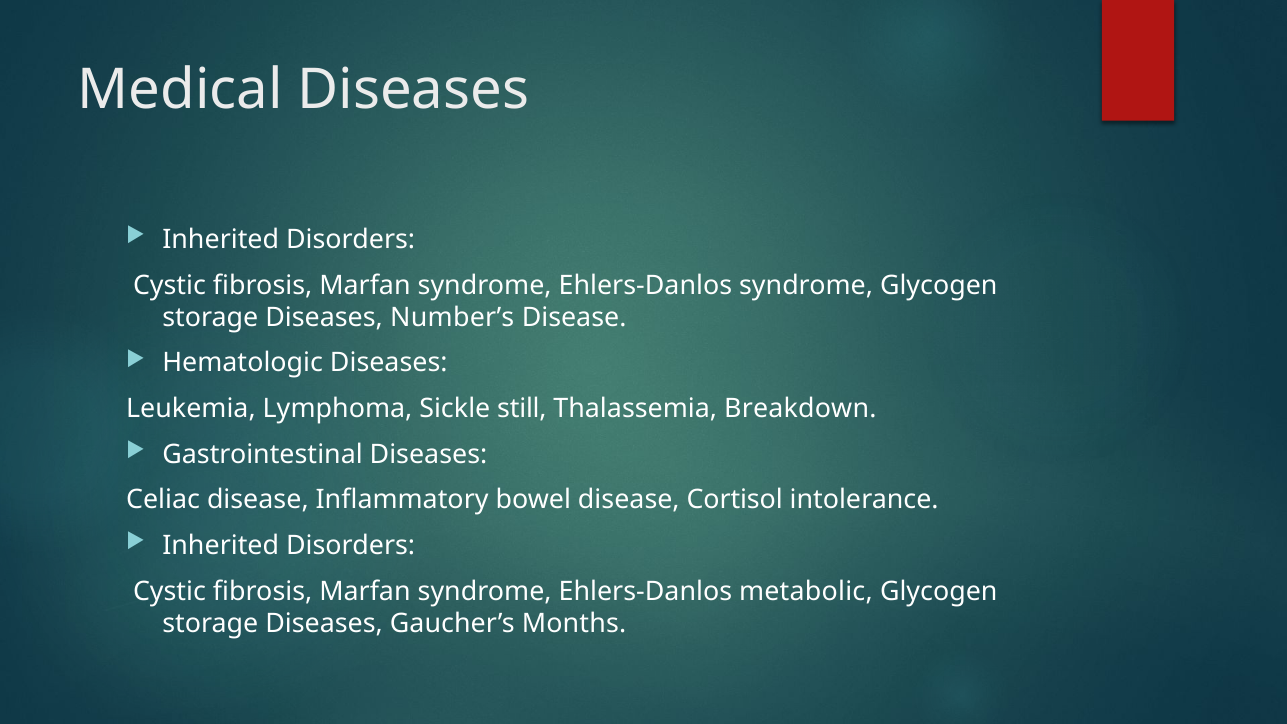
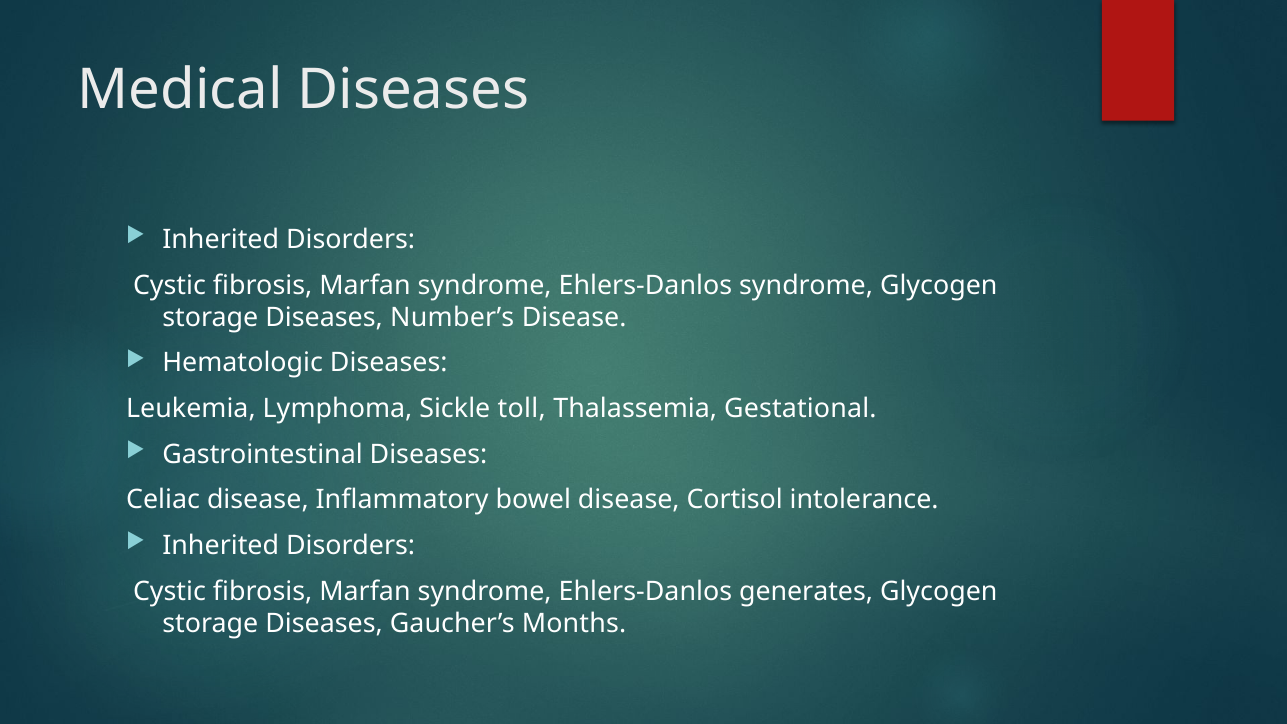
still: still -> toll
Breakdown: Breakdown -> Gestational
metabolic: metabolic -> generates
